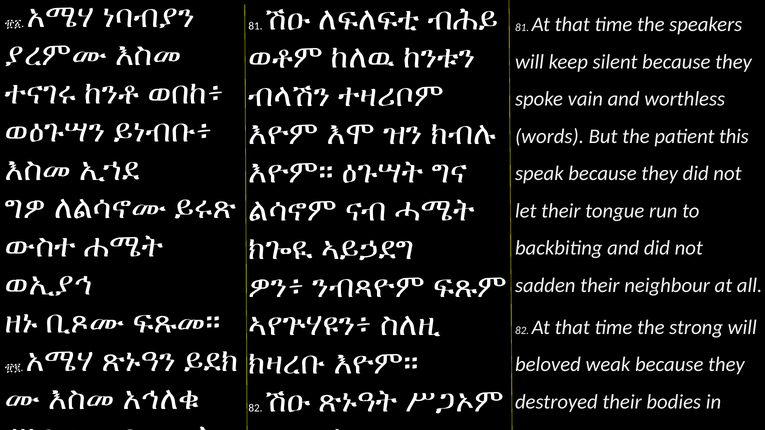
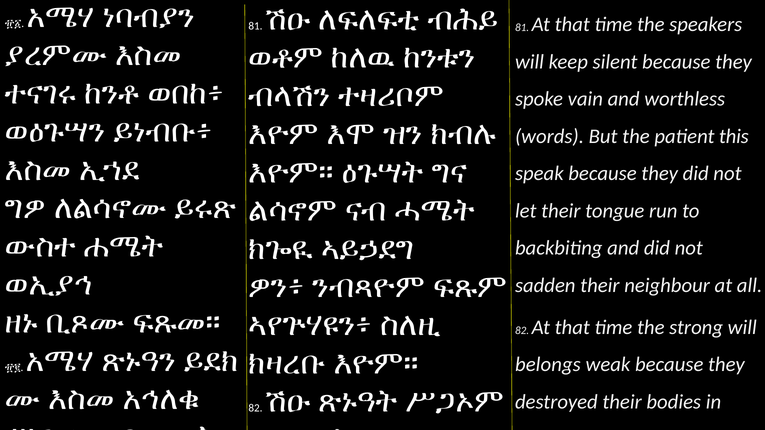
beloved: beloved -> belongs
